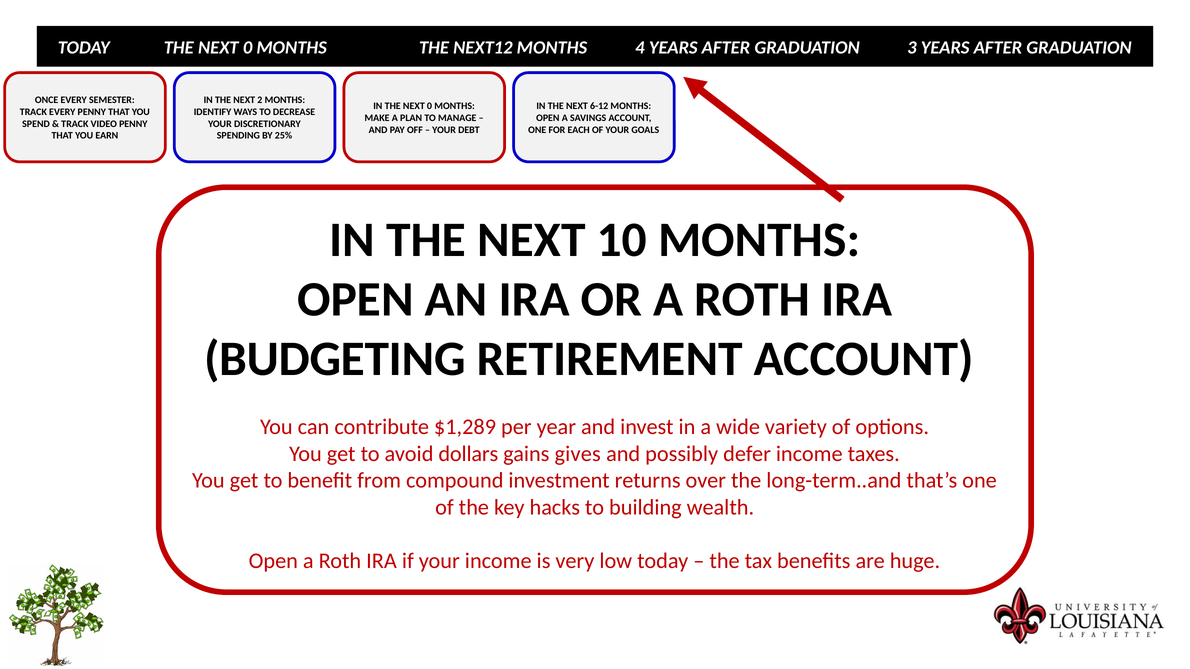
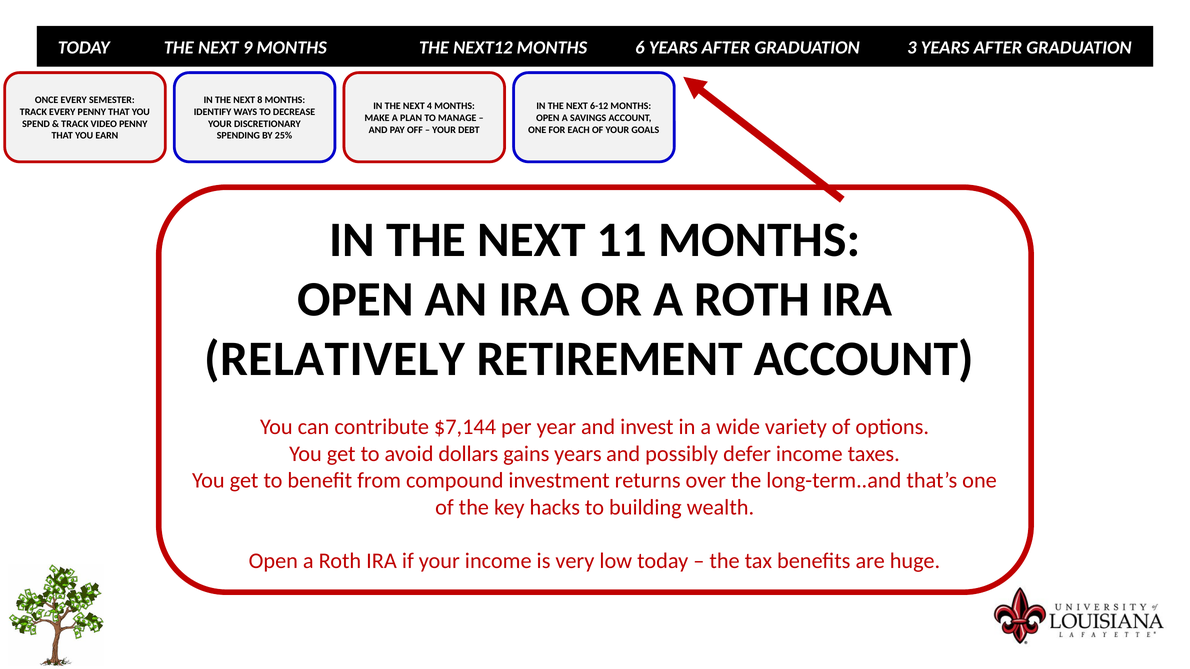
TODAY THE NEXT 0: 0 -> 9
4: 4 -> 6
2: 2 -> 8
IN THE NEXT 0: 0 -> 4
10: 10 -> 11
BUDGETING: BUDGETING -> RELATIVELY
$1,289: $1,289 -> $7,144
gains gives: gives -> years
